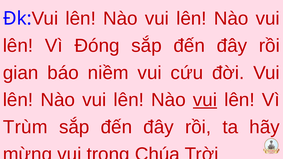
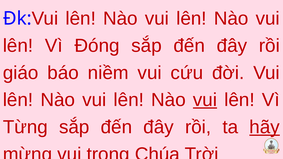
gian: gian -> giáo
Trùm: Trùm -> Từng
hãy underline: none -> present
